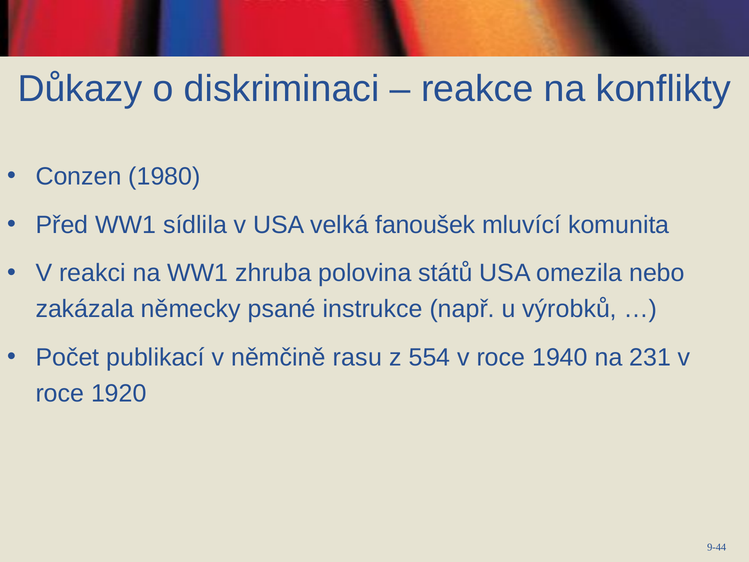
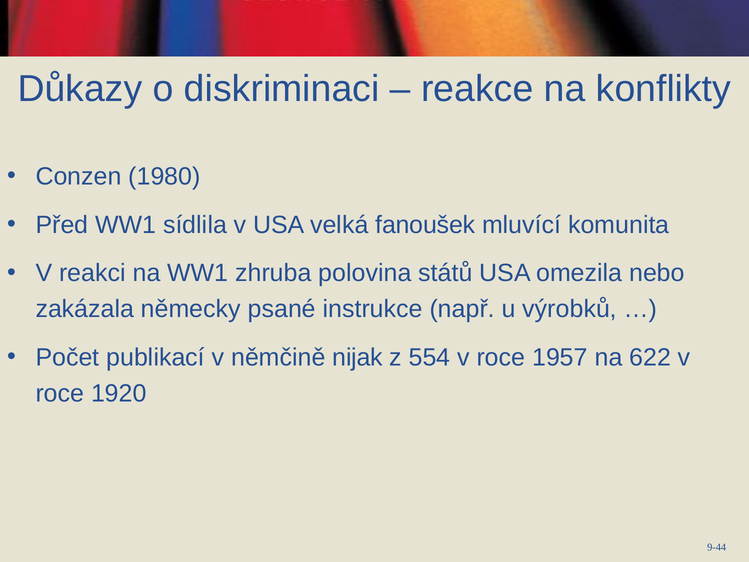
rasu: rasu -> nijak
1940: 1940 -> 1957
231: 231 -> 622
